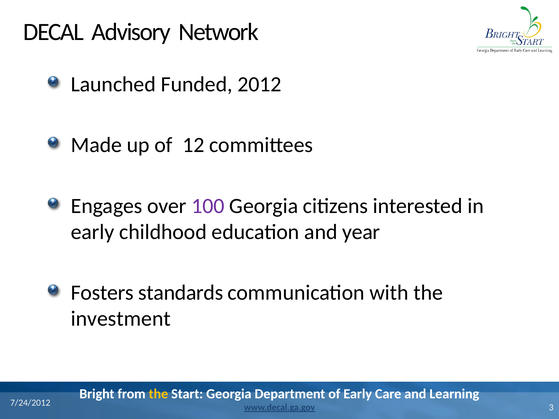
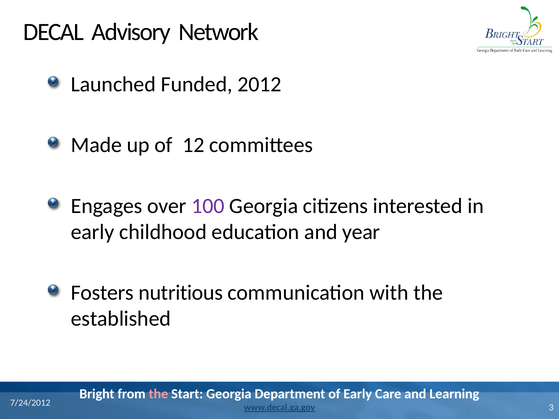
standards: standards -> nutritious
investment: investment -> established
the at (158, 394) colour: yellow -> pink
